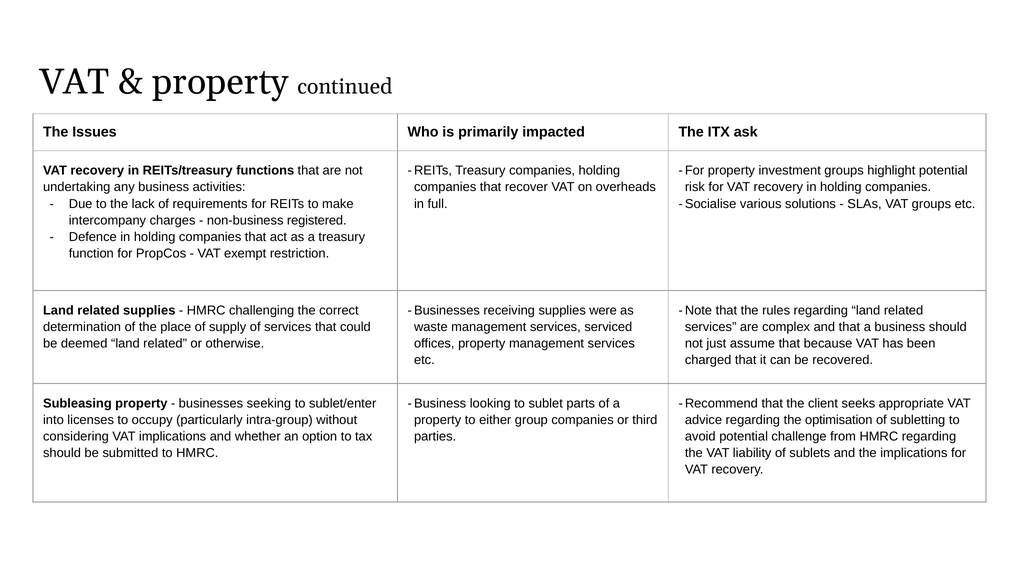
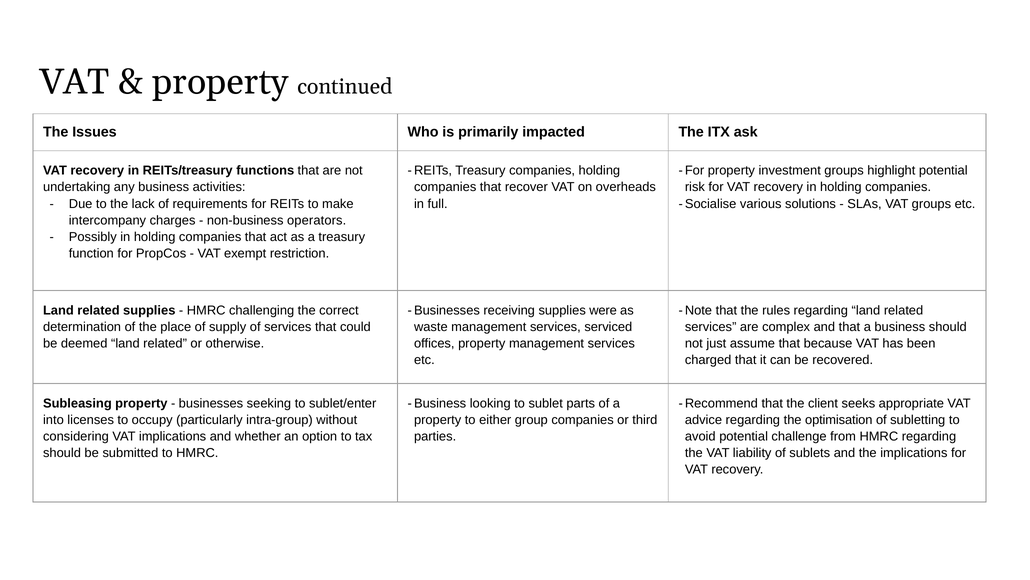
registered: registered -> operators
Defence: Defence -> Possibly
